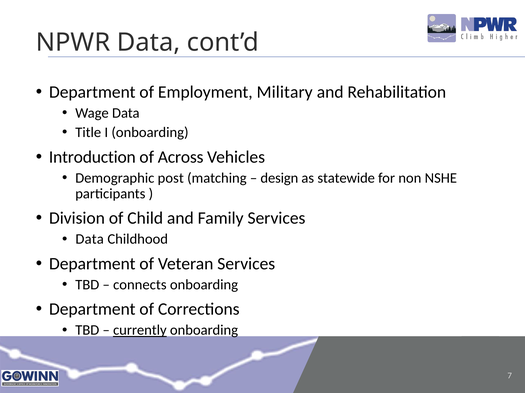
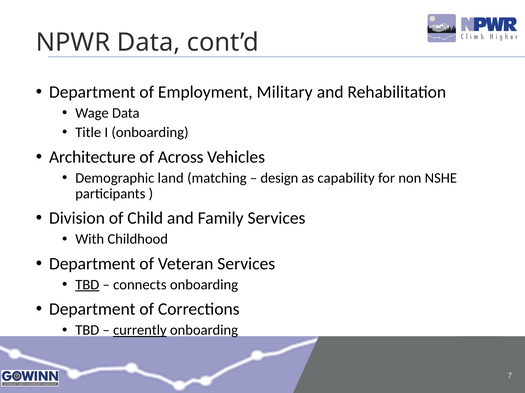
Introduction: Introduction -> Architecture
post: post -> land
statewide: statewide -> capability
Data at (90, 240): Data -> With
TBD at (87, 285) underline: none -> present
